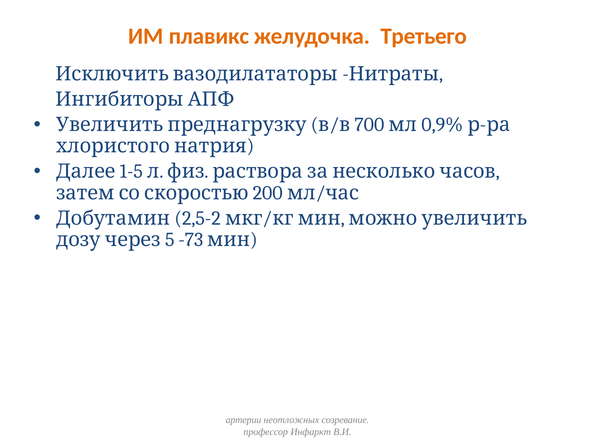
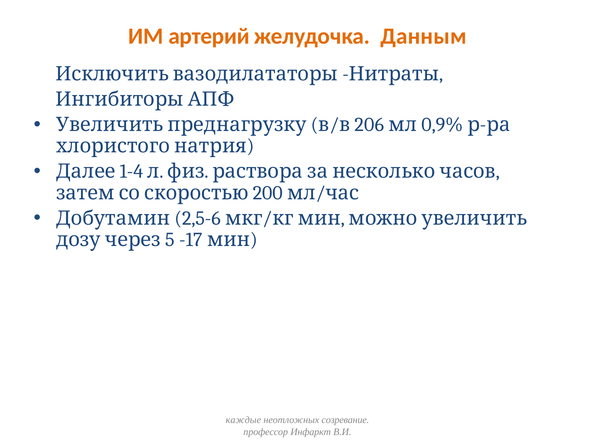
плавикс: плавикс -> артерий
Третьего: Третьего -> Данным
700: 700 -> 206
1-5: 1-5 -> 1-4
2,5-2: 2,5-2 -> 2,5-6
-73: -73 -> -17
артерии: артерии -> каждые
